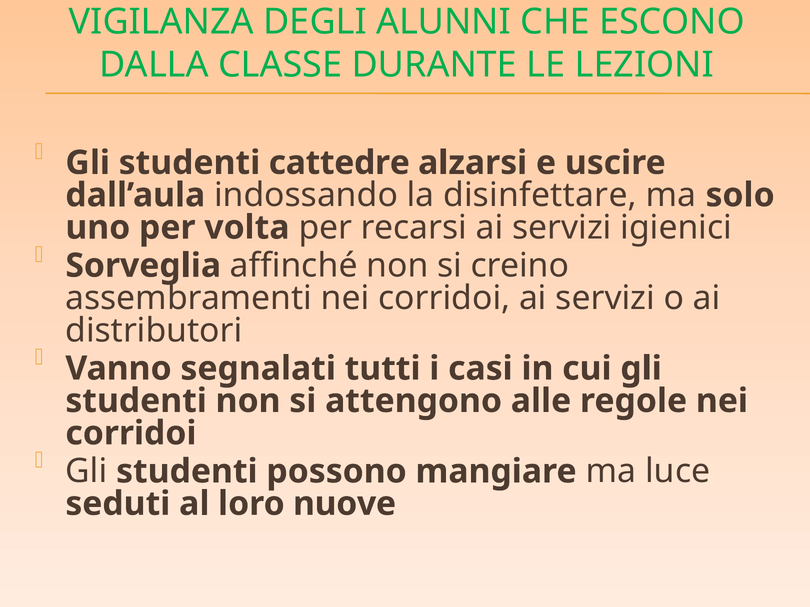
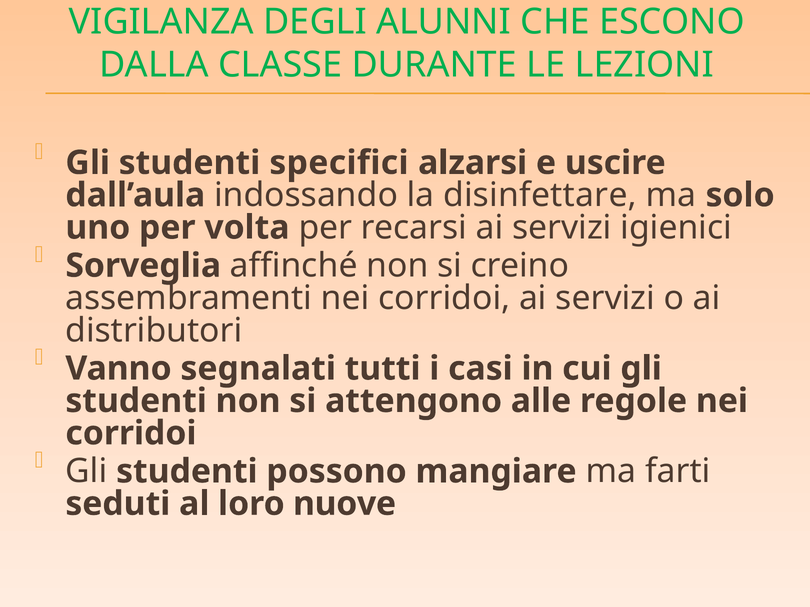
cattedre: cattedre -> specifici
luce: luce -> farti
